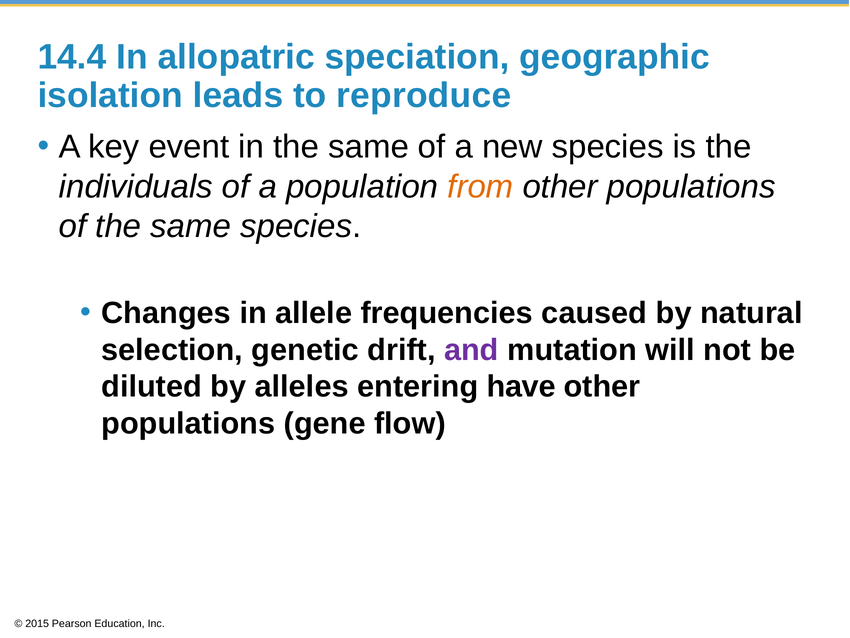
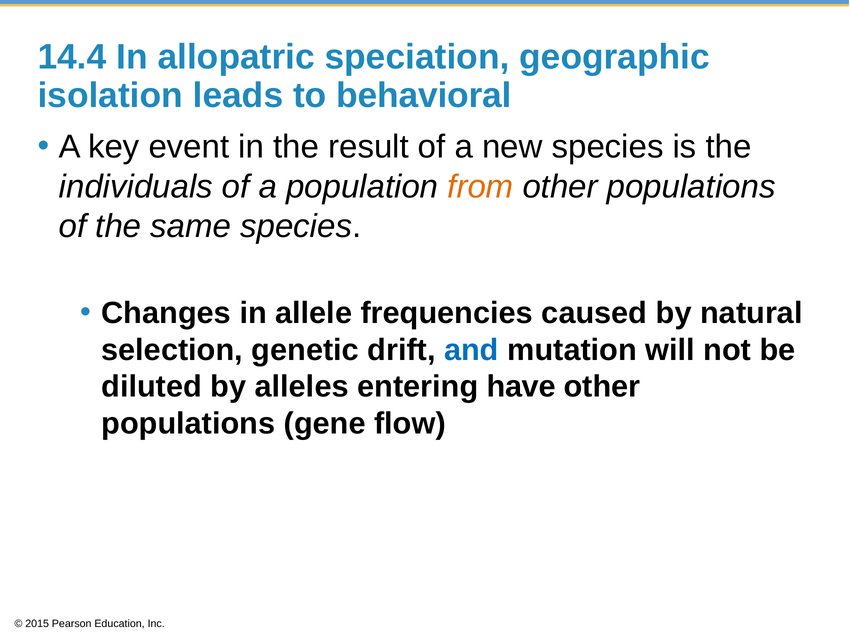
reproduce: reproduce -> behavioral
in the same: same -> result
and colour: purple -> blue
